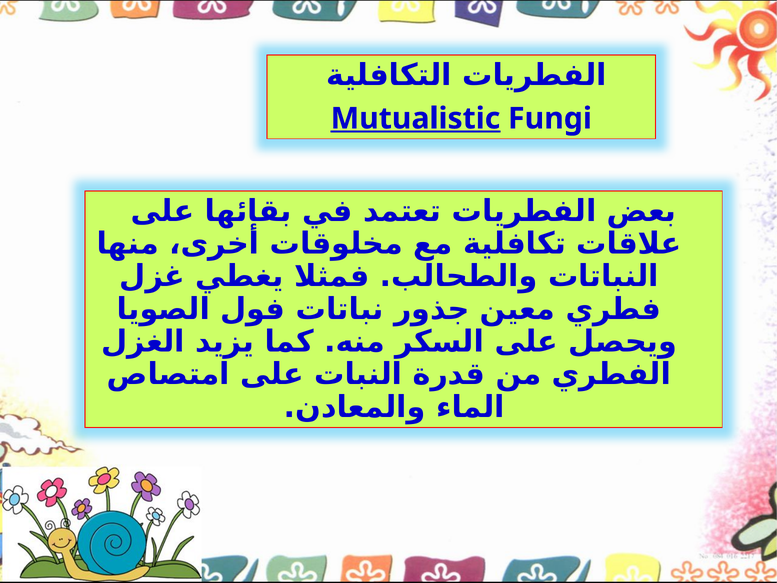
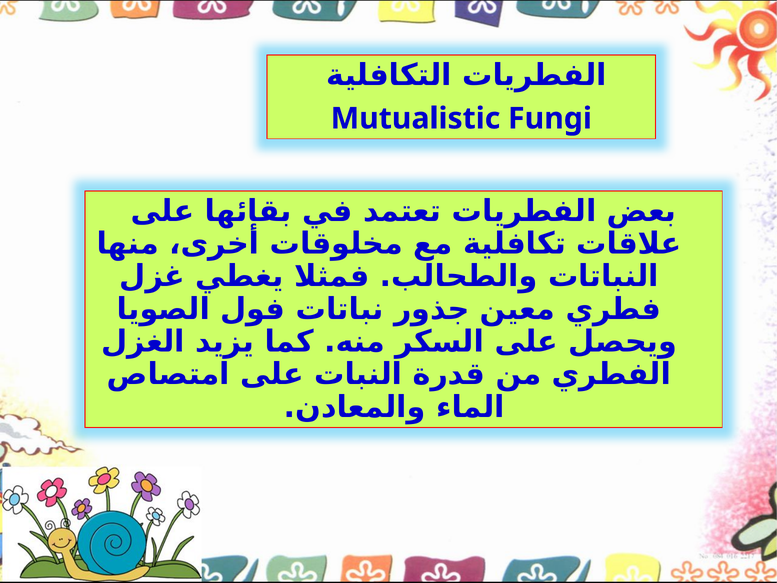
Mutualistic underline: present -> none
